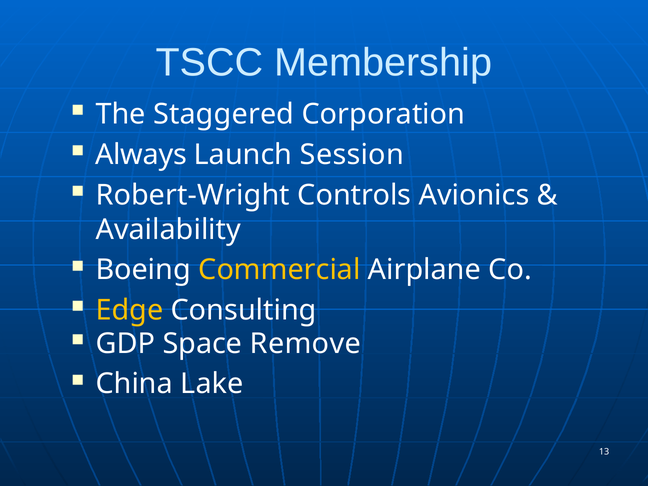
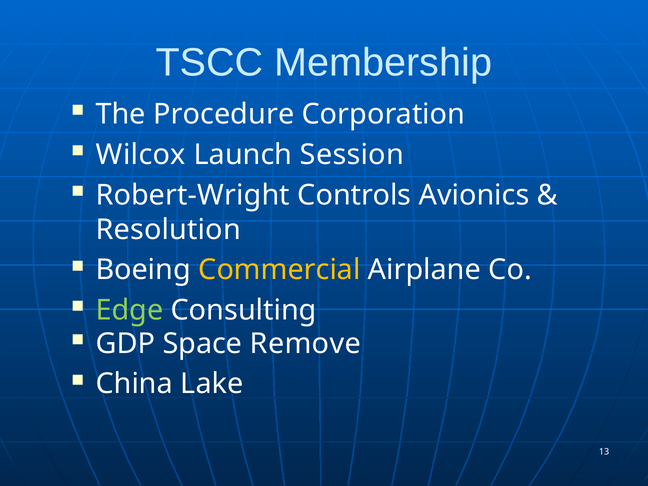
Staggered: Staggered -> Procedure
Always: Always -> Wilcox
Availability: Availability -> Resolution
Edge colour: yellow -> light green
